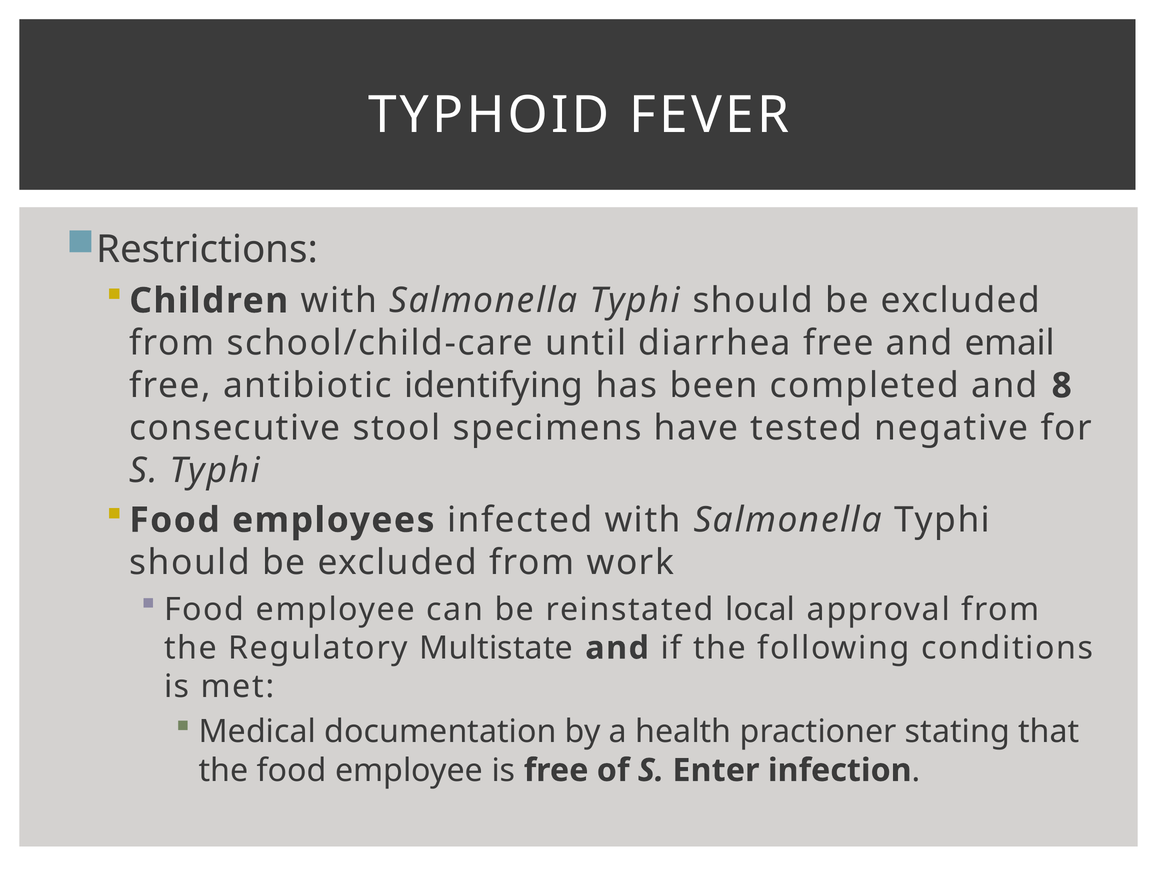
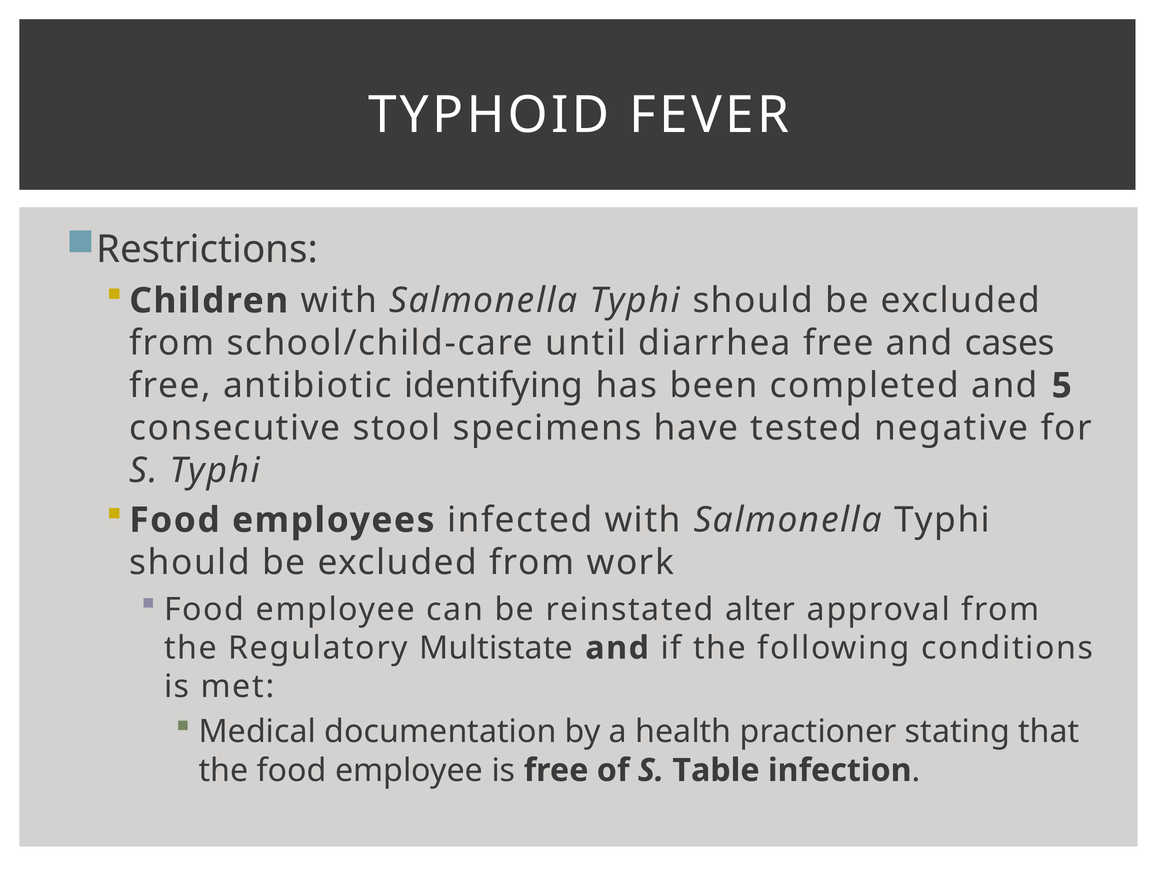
email: email -> cases
8: 8 -> 5
local: local -> alter
Enter: Enter -> Table
